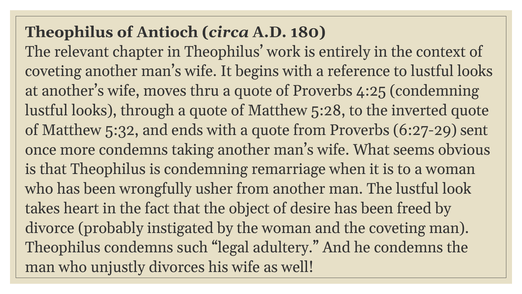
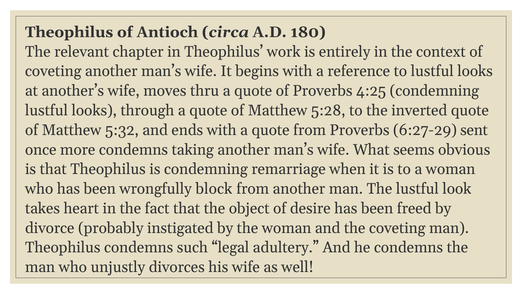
usher: usher -> block
